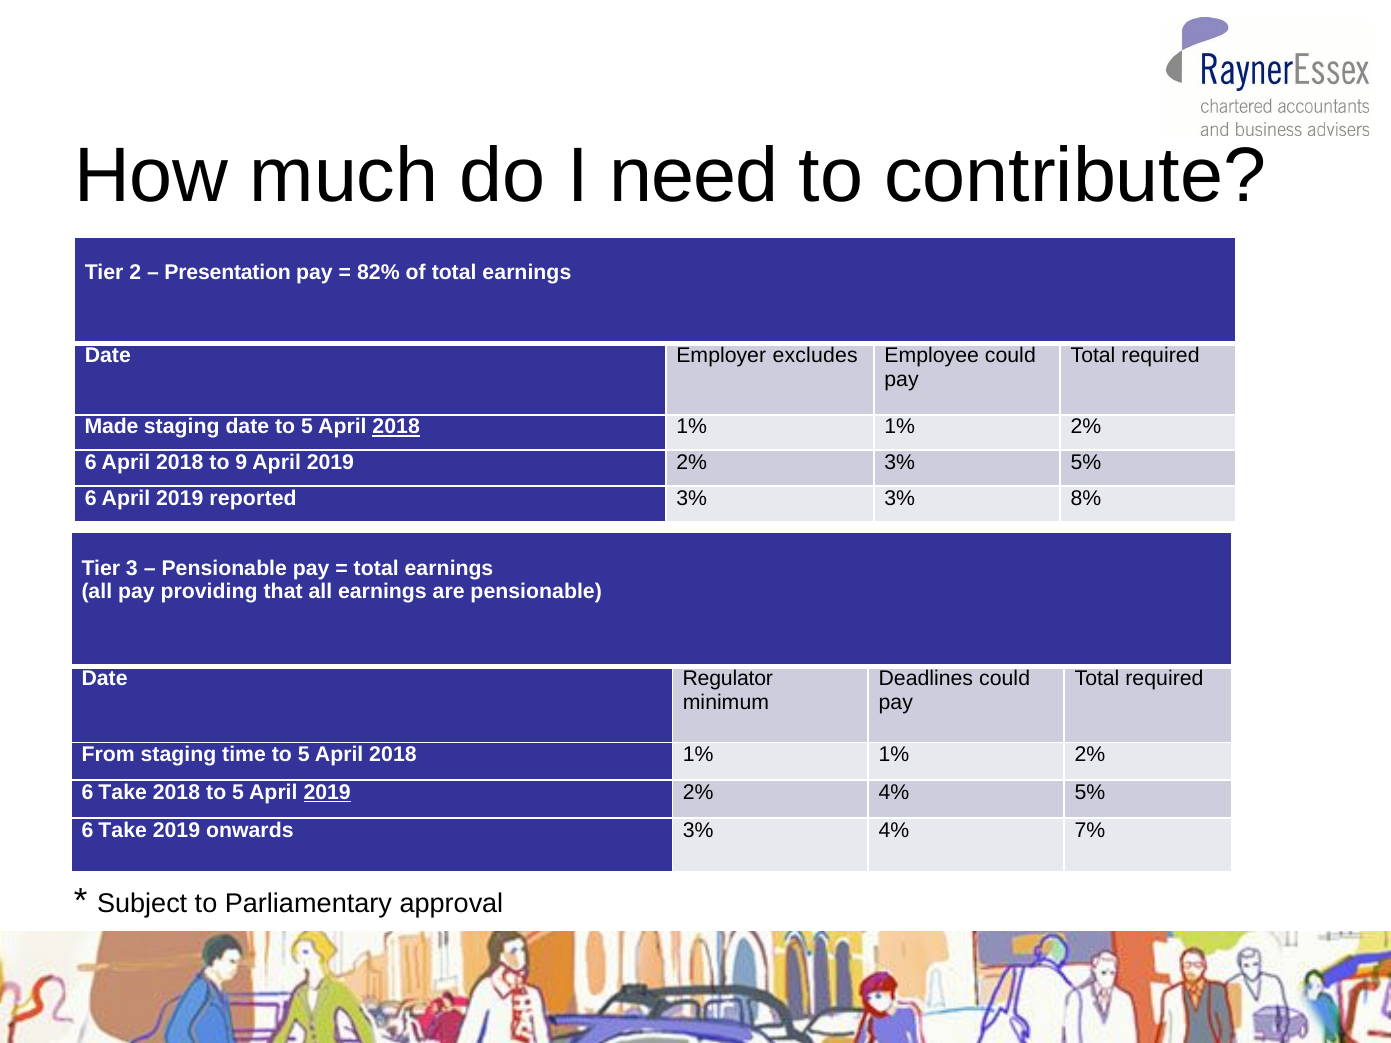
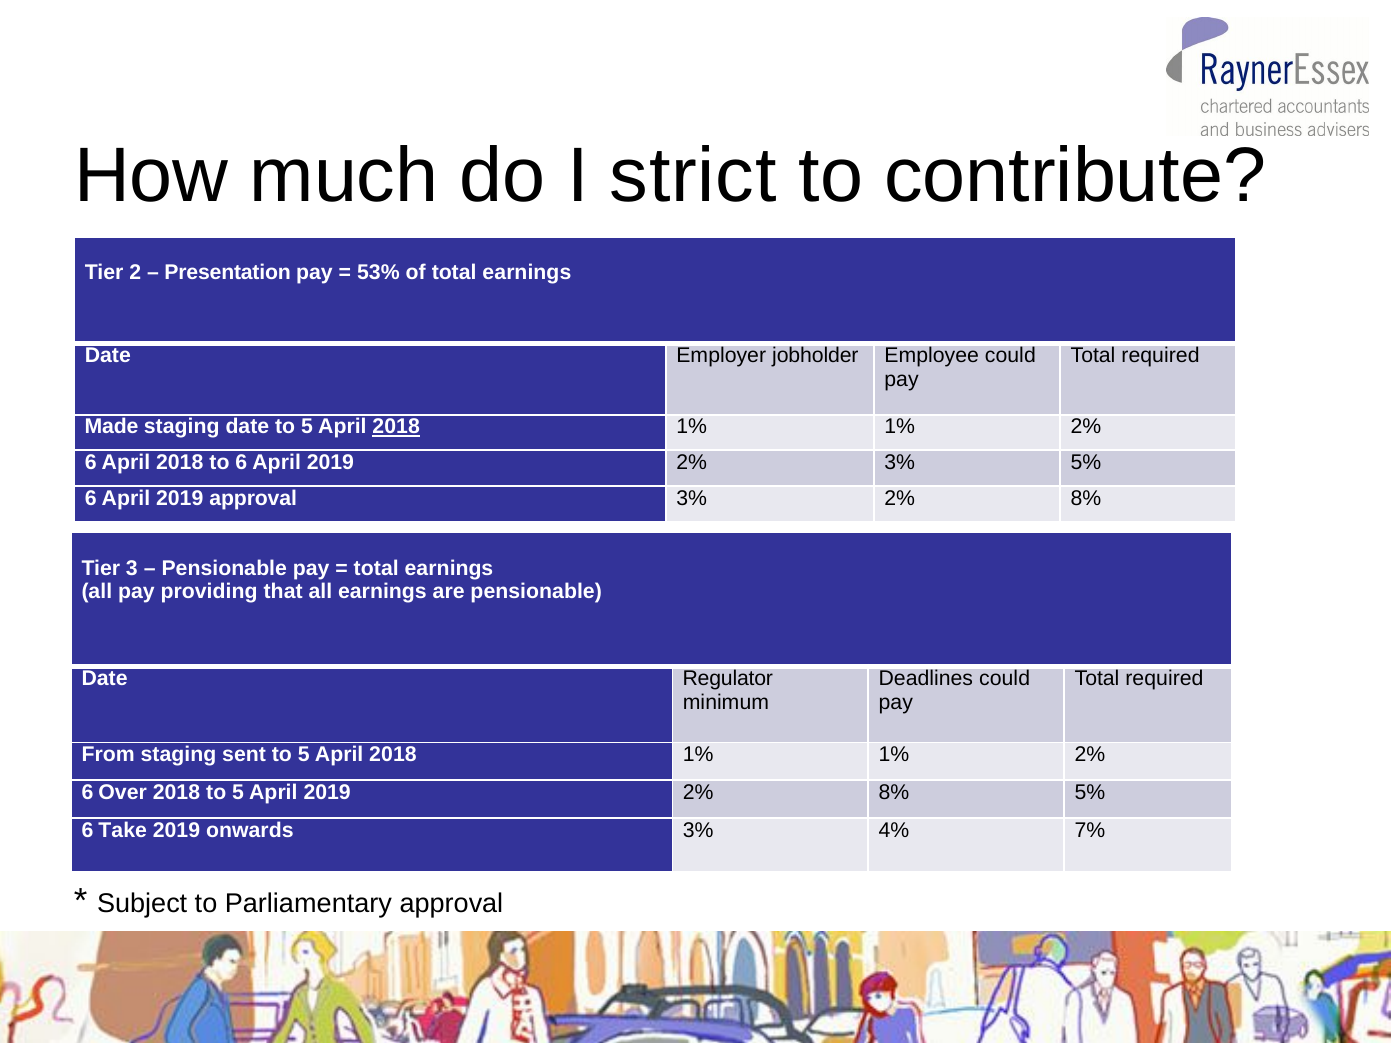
need: need -> strict
82%: 82% -> 53%
excludes: excludes -> jobholder
to 9: 9 -> 6
2019 reported: reported -> approval
3% 3%: 3% -> 2%
time: time -> sent
Take at (123, 793): Take -> Over
2019 at (327, 793) underline: present -> none
4% at (894, 793): 4% -> 8%
